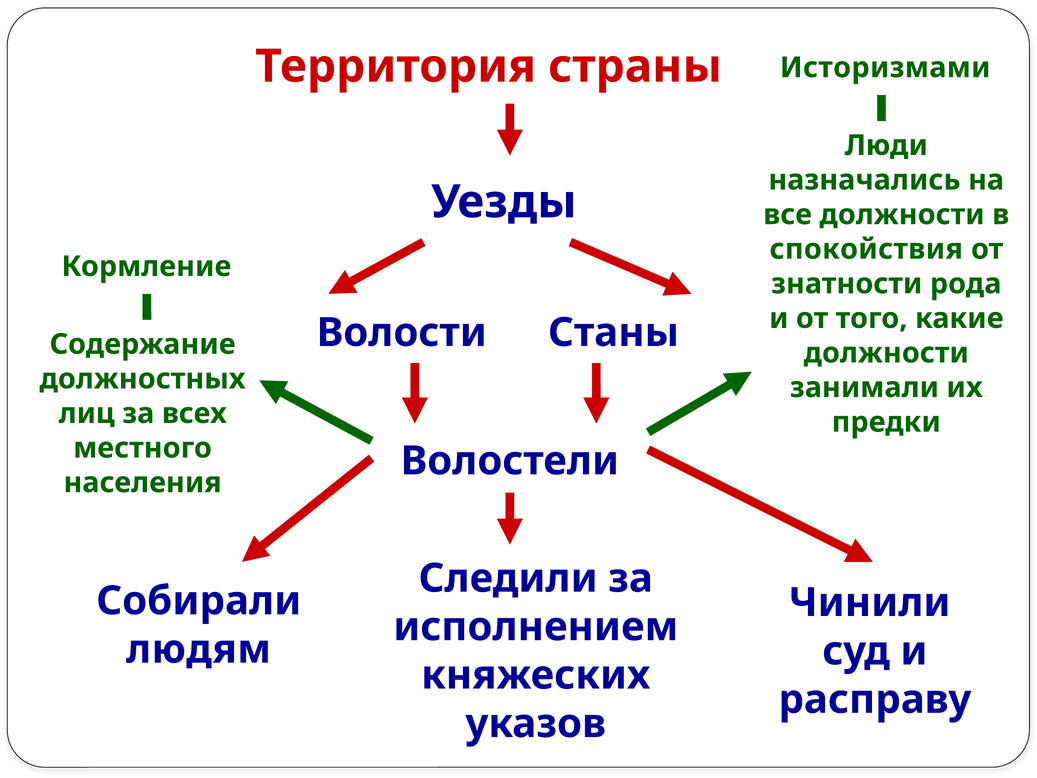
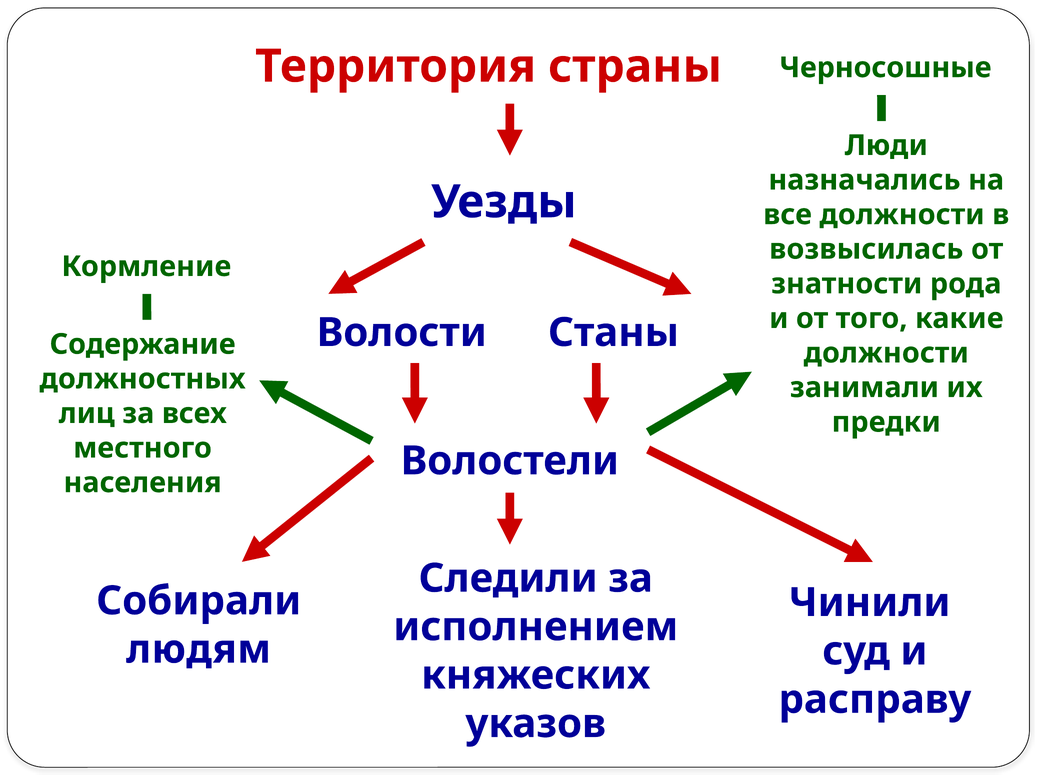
Историзмами: Историзмами -> Черносошные
спокойствия: спокойствия -> возвысилась
